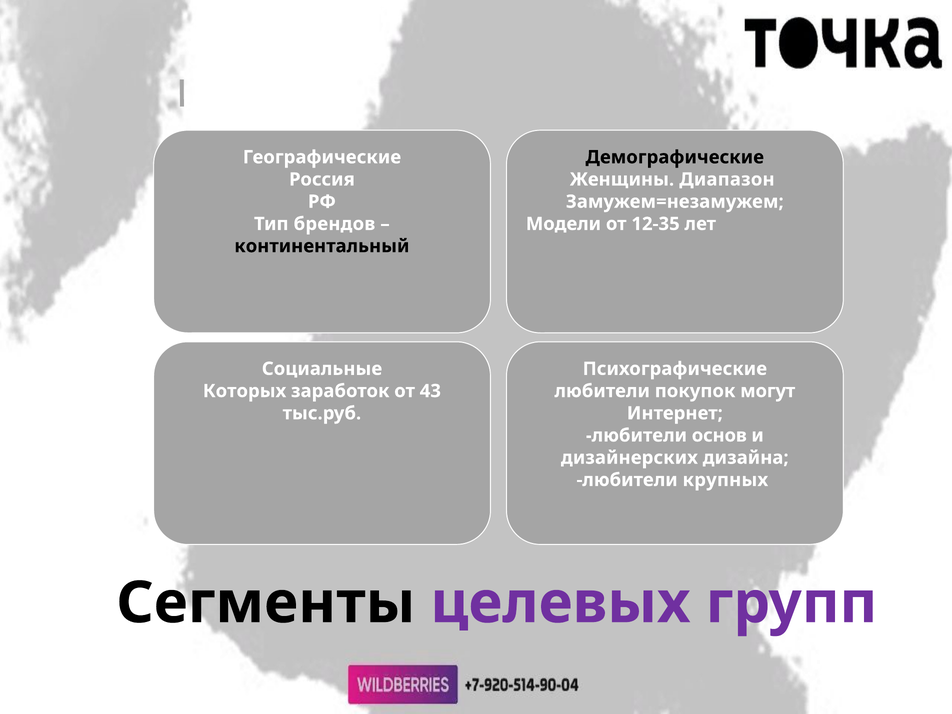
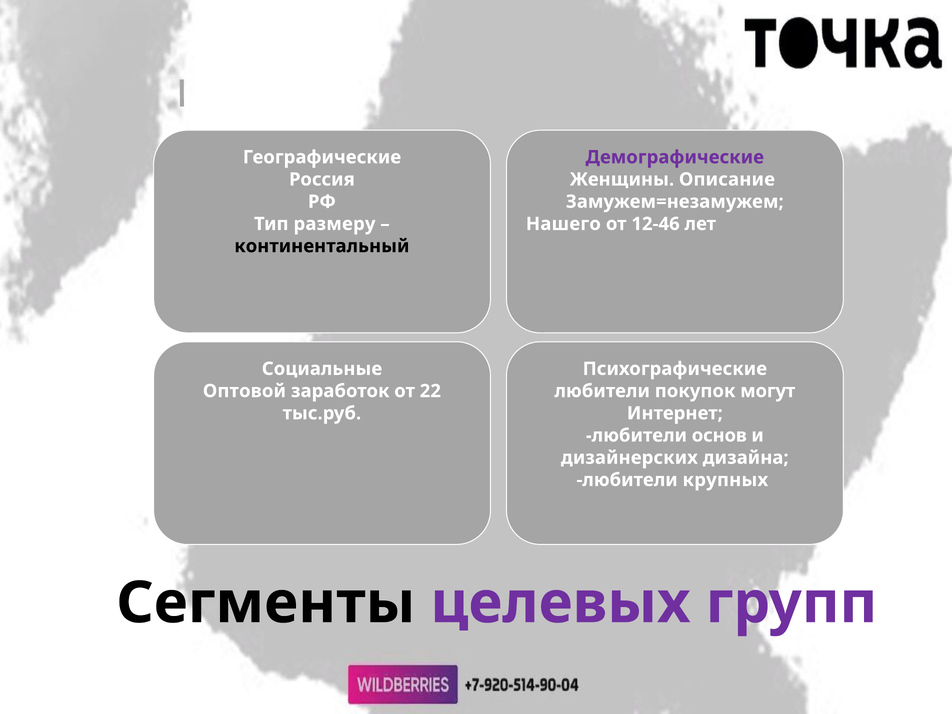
Демографические colour: black -> purple
Диапазон: Диапазон -> Описание
брендов: брендов -> размеру
Модели: Модели -> Нашего
12-35: 12-35 -> 12-46
Которых: Которых -> Оптовой
43: 43 -> 22
